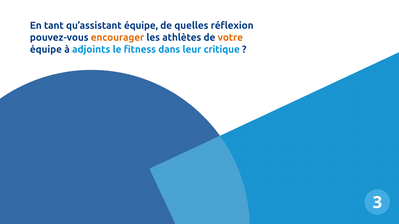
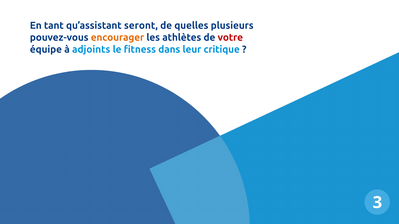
qu’assistant équipe: équipe -> seront
réflexion: réflexion -> plusieurs
votre colour: orange -> red
